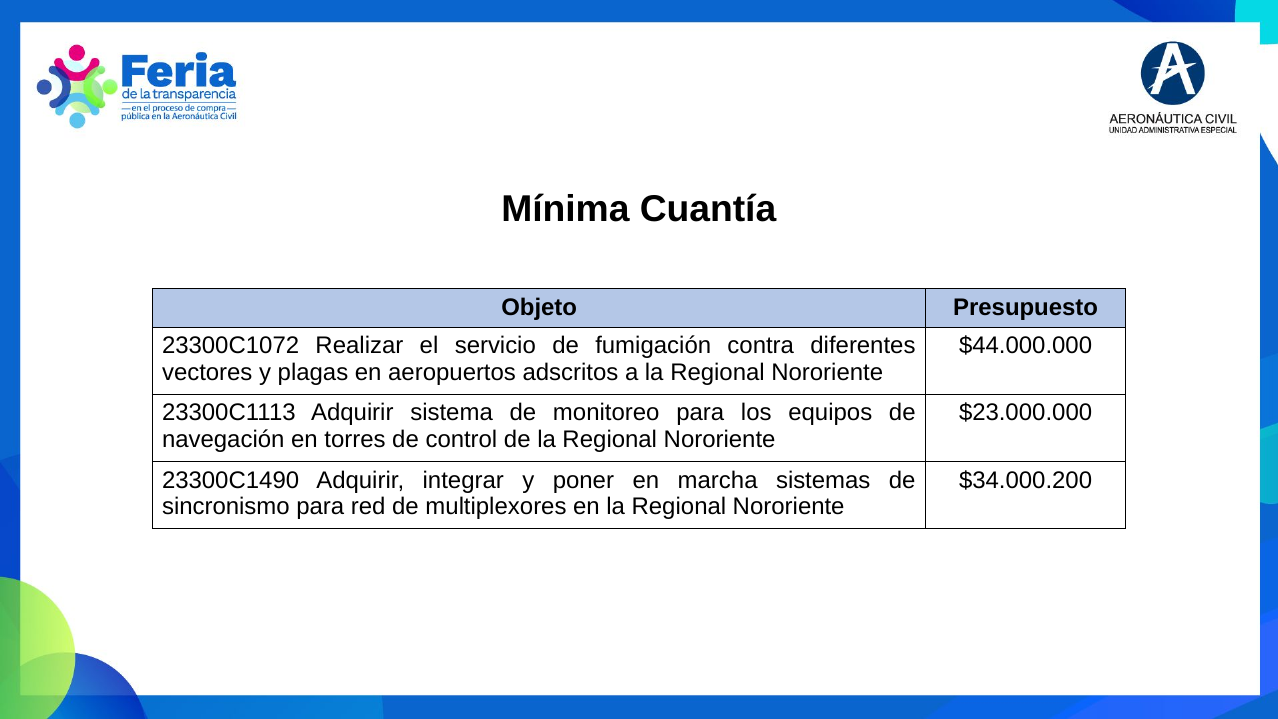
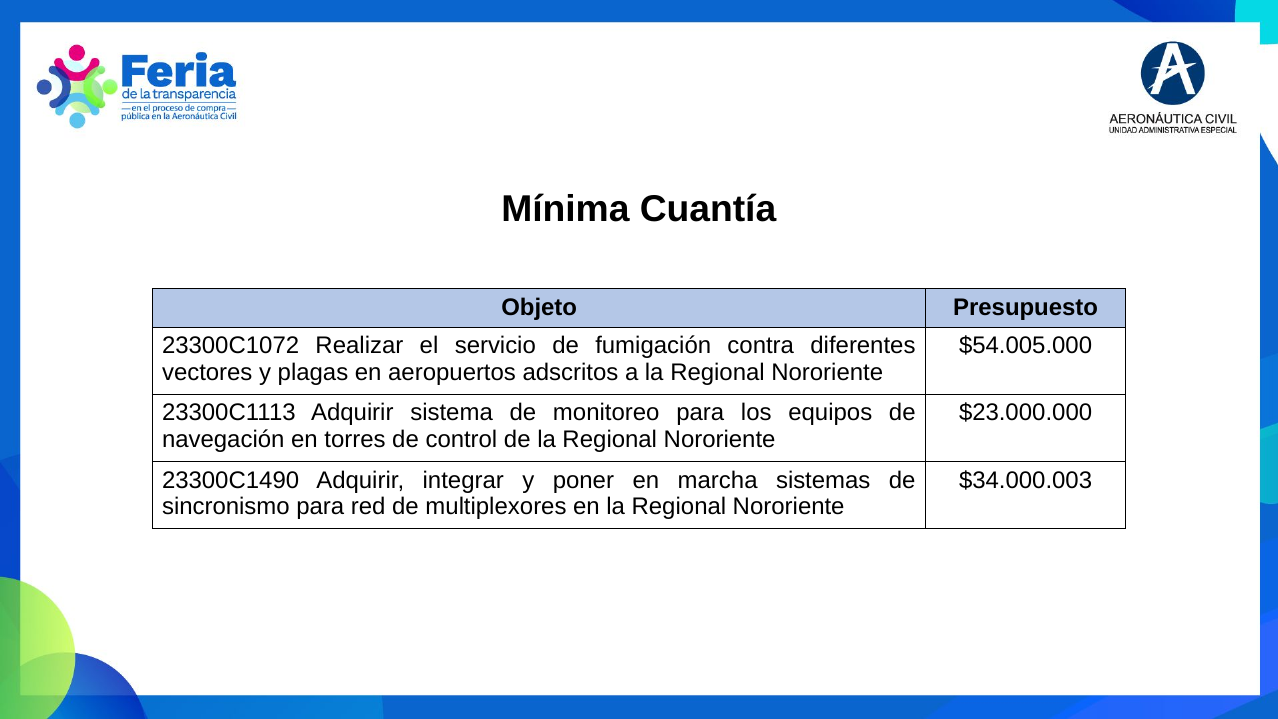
$44.000.000: $44.000.000 -> $54.005.000
$34.000.200: $34.000.200 -> $34.000.003
